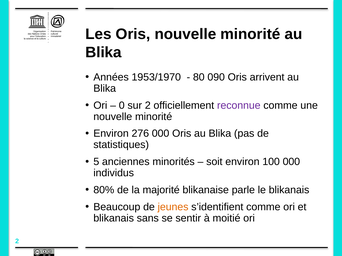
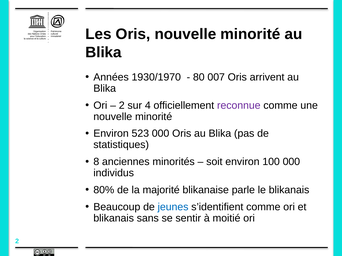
1953/1970: 1953/1970 -> 1930/1970
090: 090 -> 007
0 at (122, 106): 0 -> 2
sur 2: 2 -> 4
276: 276 -> 523
5: 5 -> 8
jeunes colour: orange -> blue
